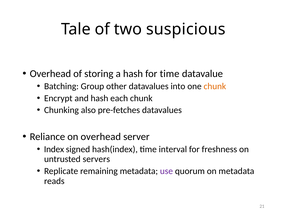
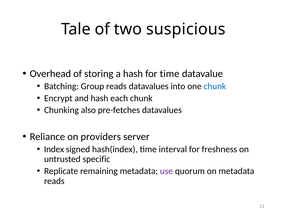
Group other: other -> reads
chunk at (215, 86) colour: orange -> blue
on overhead: overhead -> providers
servers: servers -> specific
